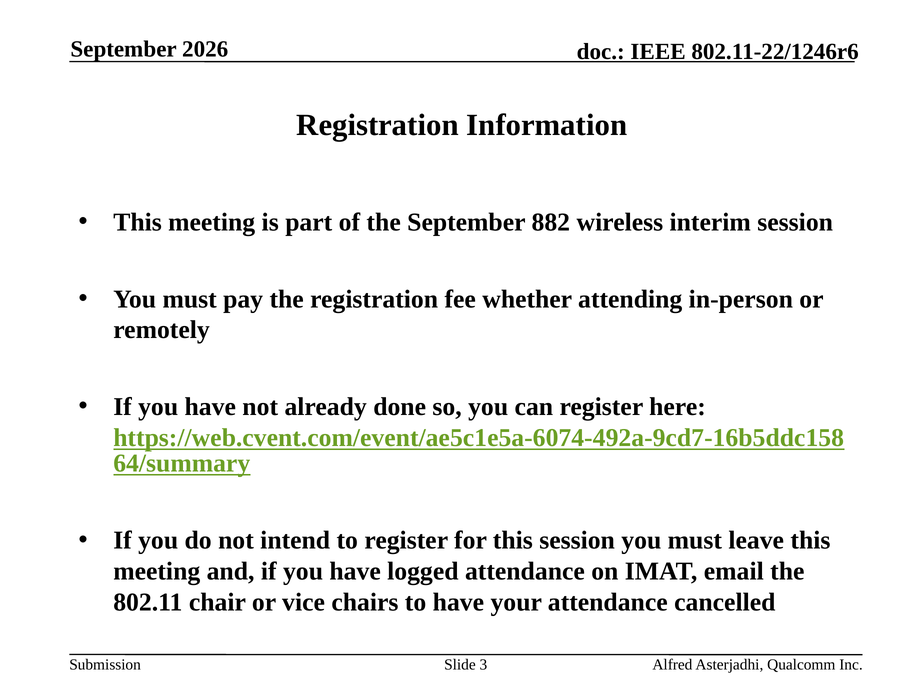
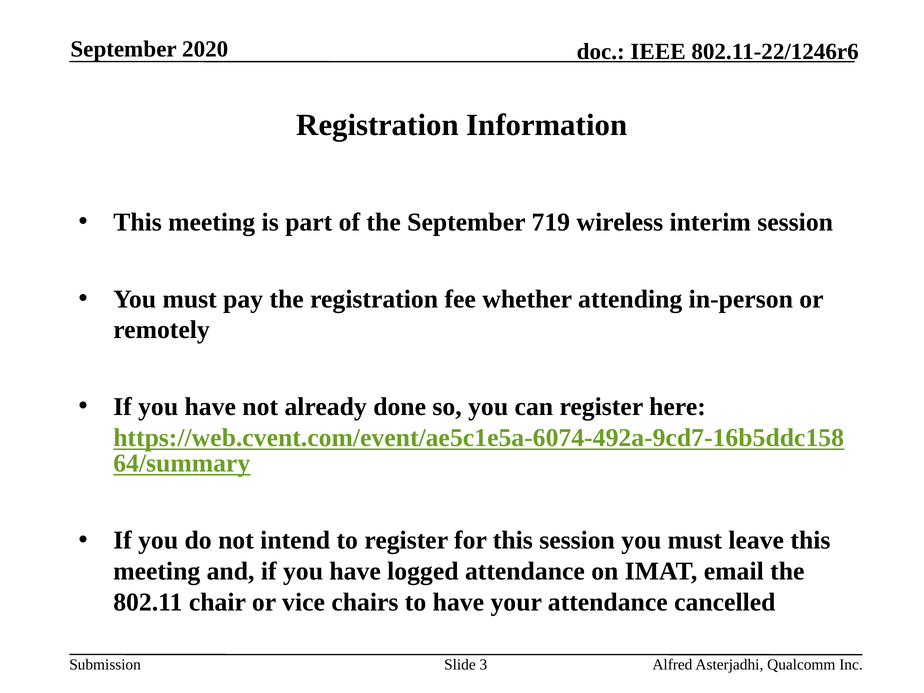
2026: 2026 -> 2020
882: 882 -> 719
